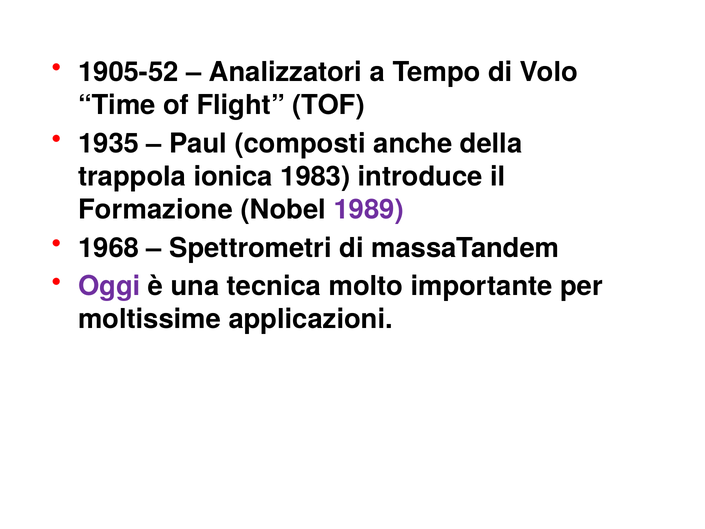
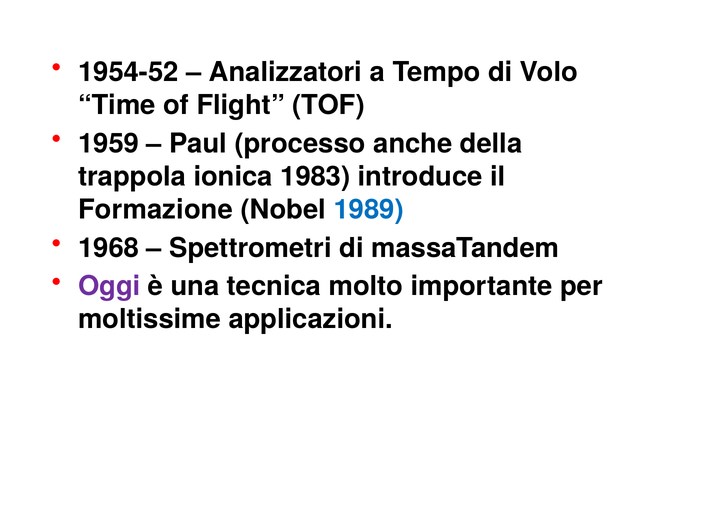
1905-52: 1905-52 -> 1954-52
1935: 1935 -> 1959
composti: composti -> processo
1989 colour: purple -> blue
